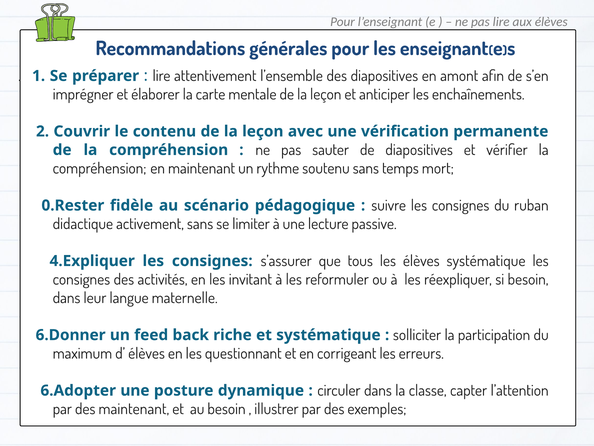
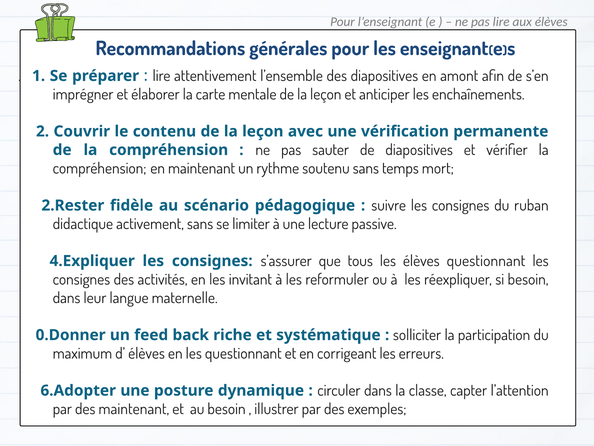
0.Rester: 0.Rester -> 2.Rester
élèves systématique: systématique -> questionnant
6.Donner: 6.Donner -> 0.Donner
